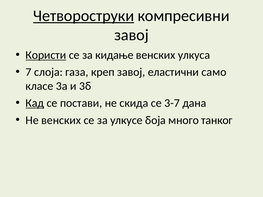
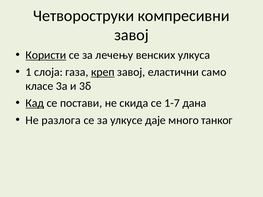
Четвороструки underline: present -> none
кидање: кидање -> лечењу
7: 7 -> 1
креп underline: none -> present
3-7: 3-7 -> 1-7
Не венских: венских -> разлога
боја: боја -> даје
